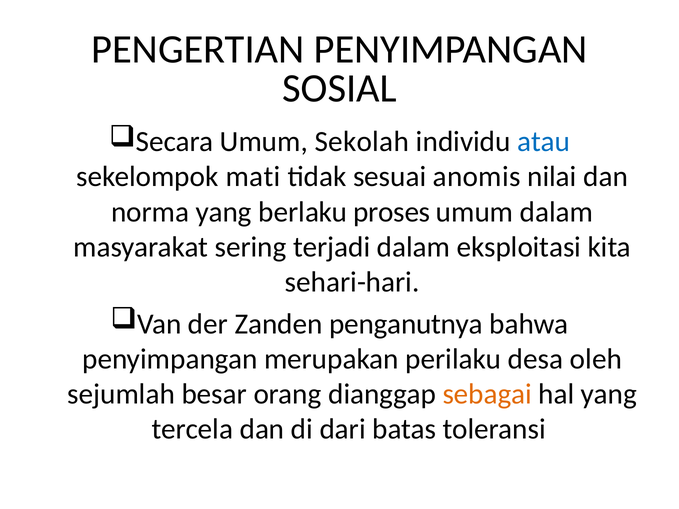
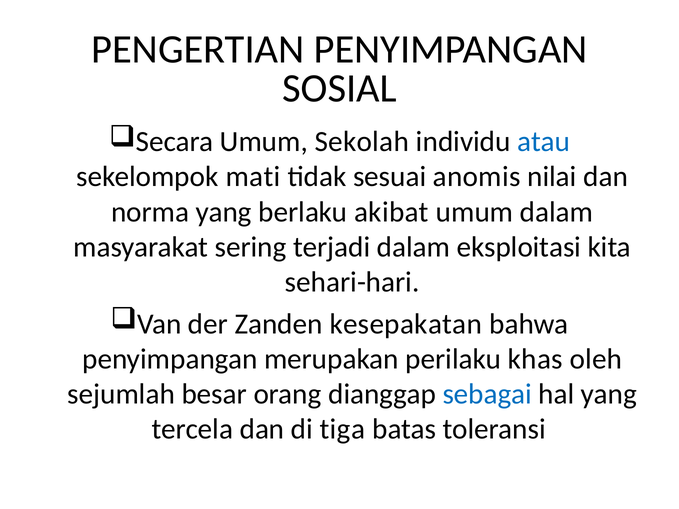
proses: proses -> akibat
penganutnya: penganutnya -> kesepakatan
desa: desa -> khas
sebagai colour: orange -> blue
dari: dari -> tiga
